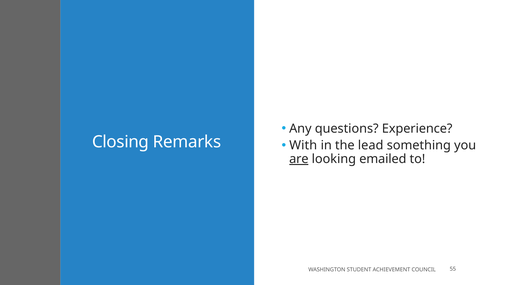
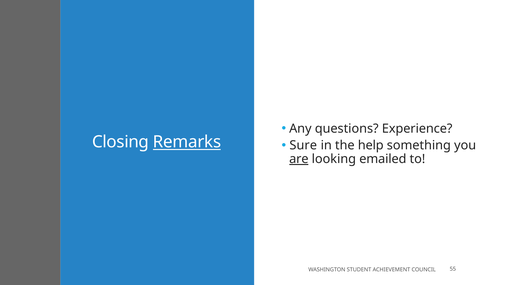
Remarks underline: none -> present
With: With -> Sure
lead: lead -> help
